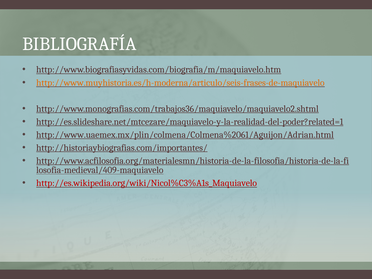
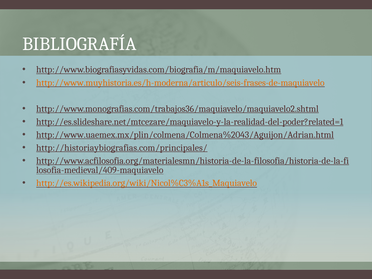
http://www.uaemex.mx/plin/colmena/Colmena%2061/Aguijon/Adrian.html: http://www.uaemex.mx/plin/colmena/Colmena%2061/Aguijon/Adrian.html -> http://www.uaemex.mx/plin/colmena/Colmena%2043/Aguijon/Adrian.html
http://historiaybiografias.com/importantes/: http://historiaybiografias.com/importantes/ -> http://historiaybiografias.com/principales/
http://es.wikipedia.org/wiki/Nicol%C3%A1s_Maquiavelo colour: red -> orange
